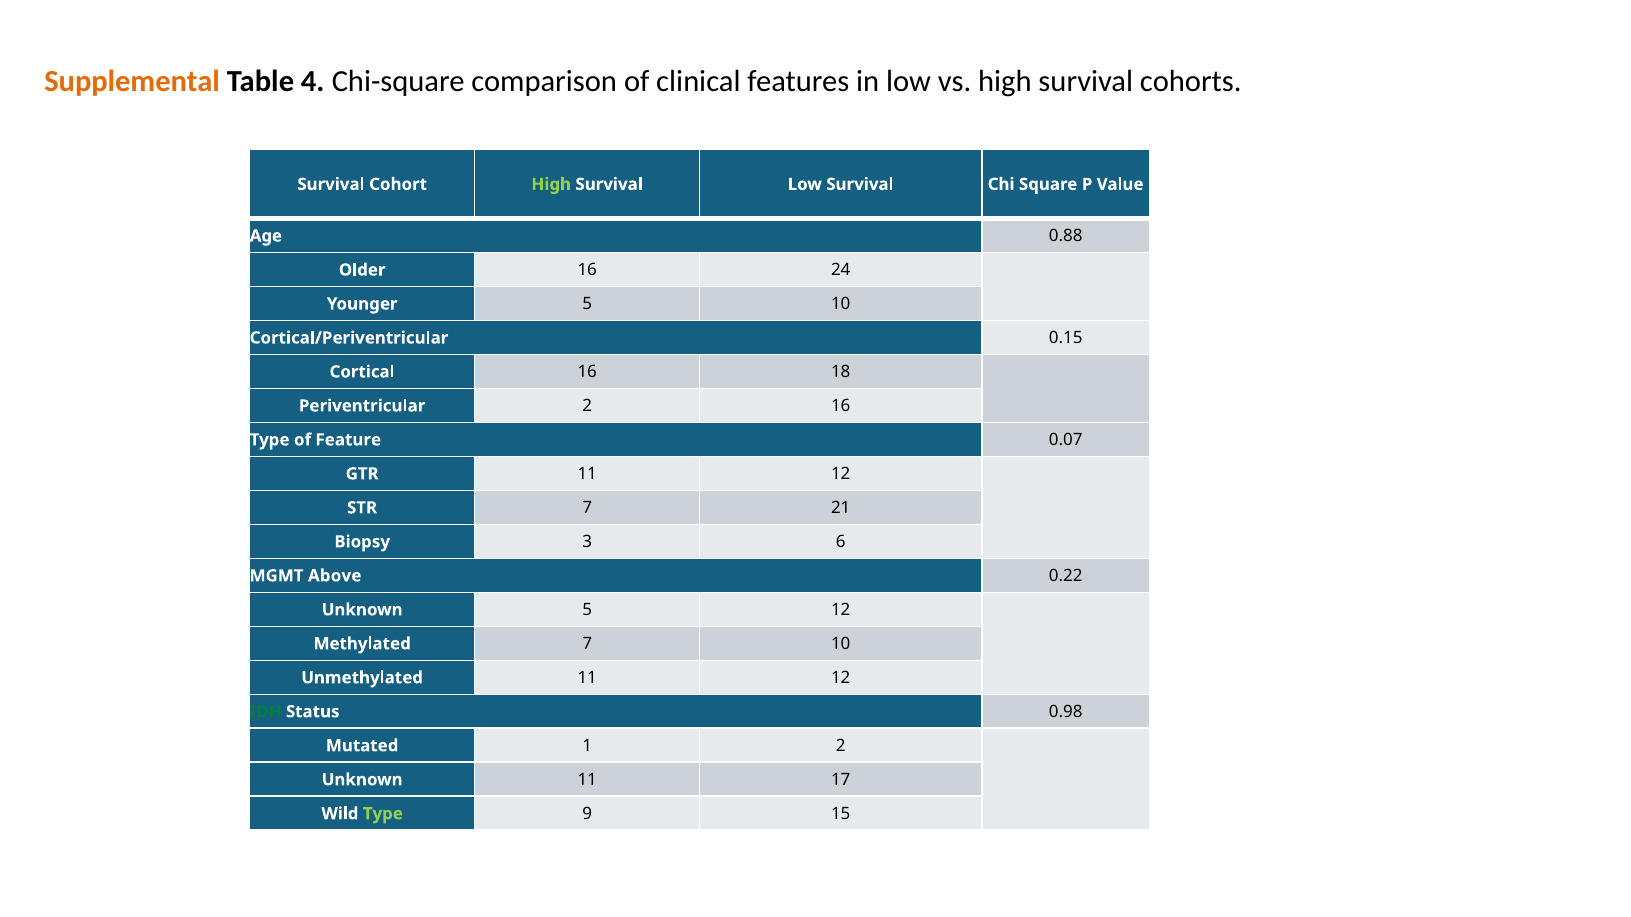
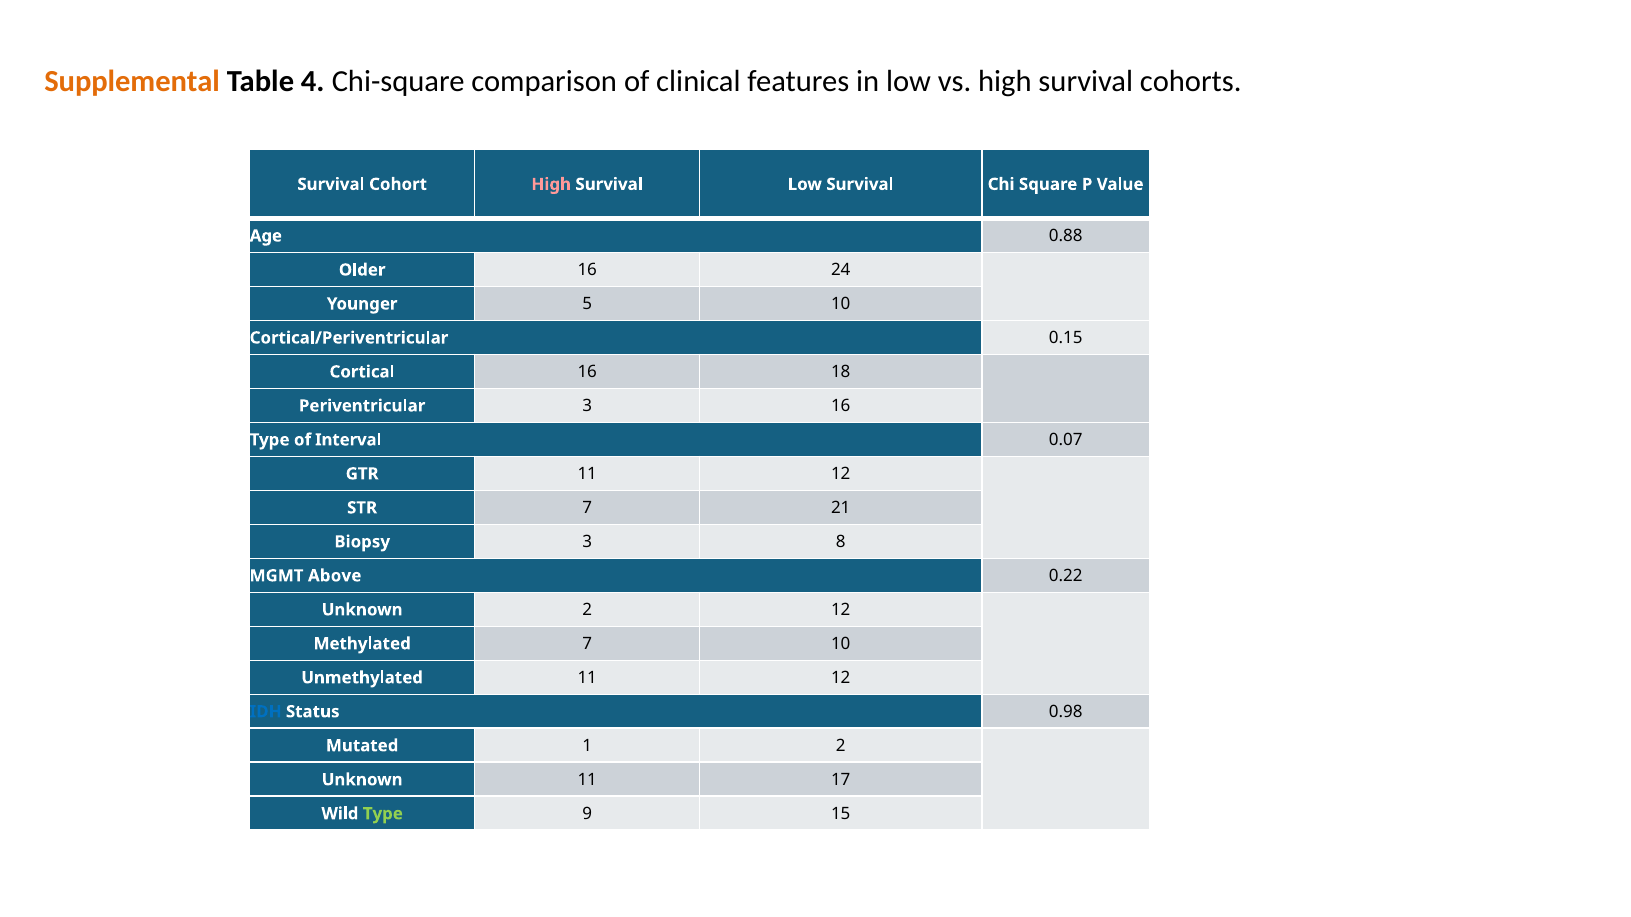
High at (551, 184) colour: light green -> pink
Periventricular 2: 2 -> 3
Feature: Feature -> Interval
6: 6 -> 8
Unknown 5: 5 -> 2
IDH colour: green -> blue
